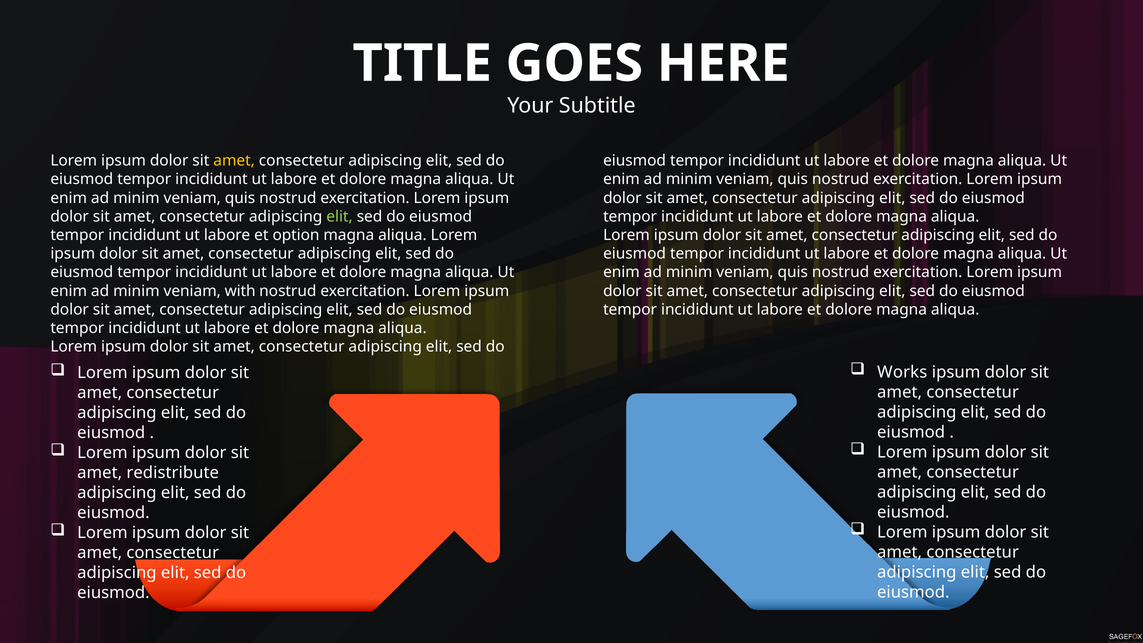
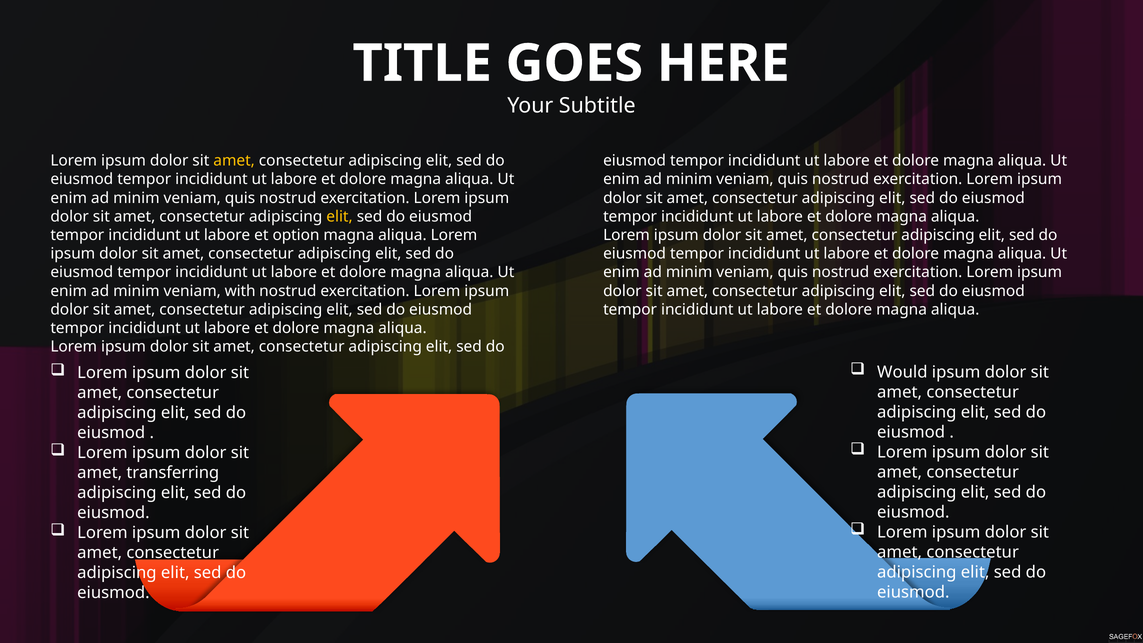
elit at (340, 216) colour: light green -> yellow
Works: Works -> Would
redistribute: redistribute -> transferring
